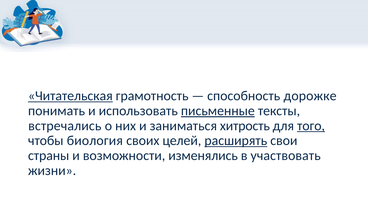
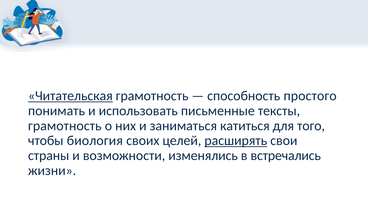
дорожке: дорожке -> простого
письменные underline: present -> none
встречались at (65, 126): встречались -> грамотность
хитрость: хитрость -> катиться
того underline: present -> none
участвовать: участвовать -> встречались
